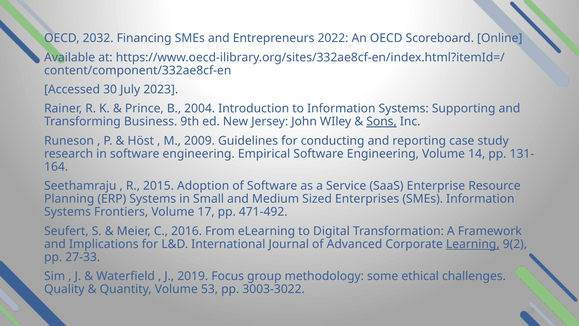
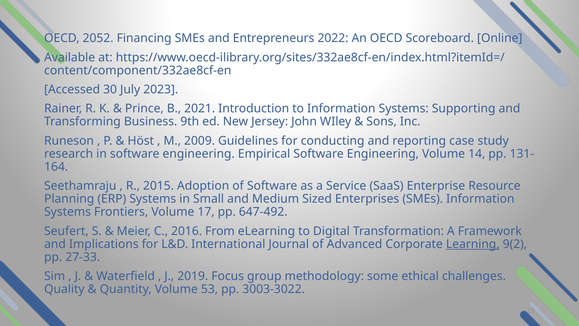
2032: 2032 -> 2052
2004: 2004 -> 2021
Sons underline: present -> none
471-492: 471-492 -> 647-492
